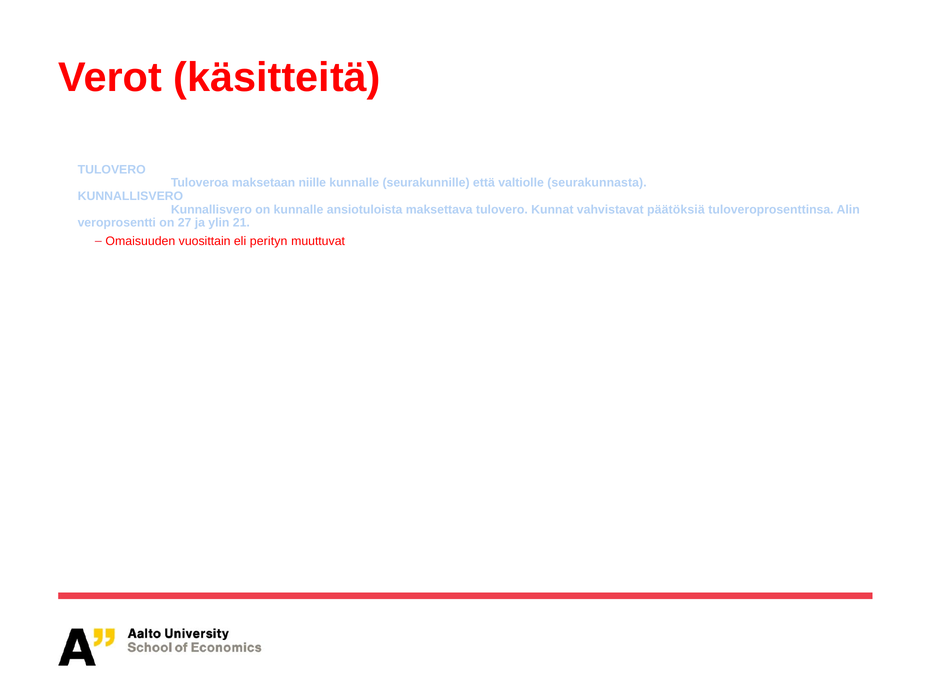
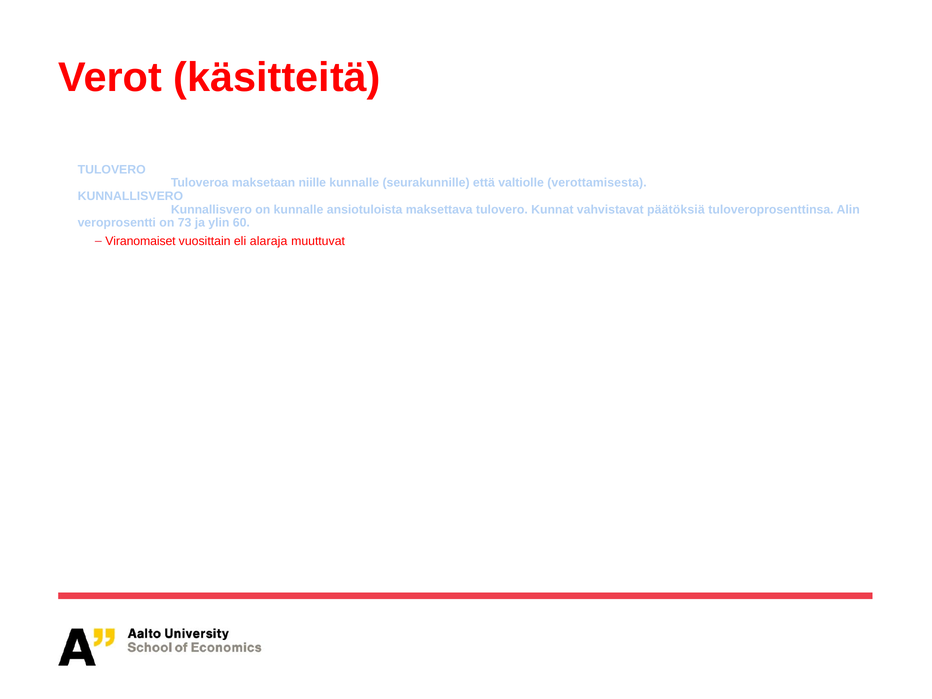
seurakunnasta: seurakunnasta -> verottamisesta
27: 27 -> 73
21: 21 -> 60
Omaisuuden: Omaisuuden -> Viranomaiset
perityn: perityn -> alaraja
